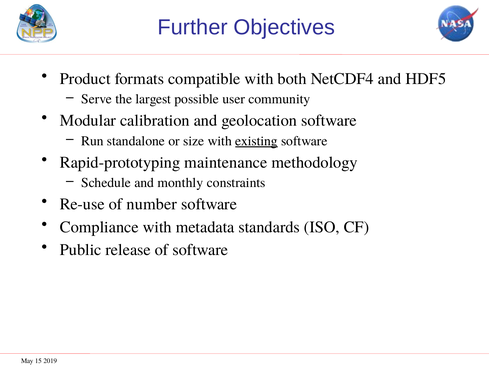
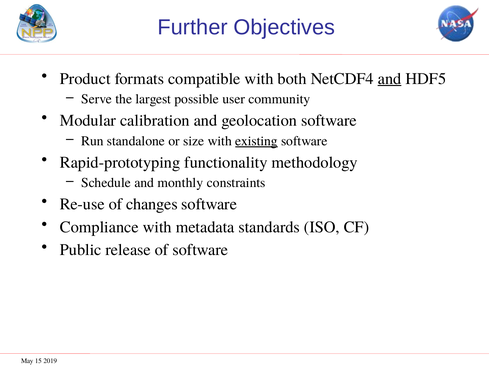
and at (390, 79) underline: none -> present
maintenance: maintenance -> functionality
number: number -> changes
